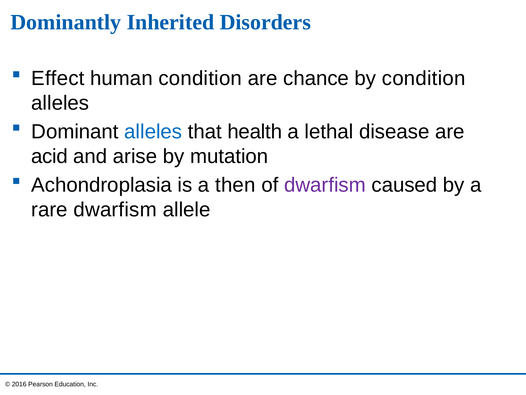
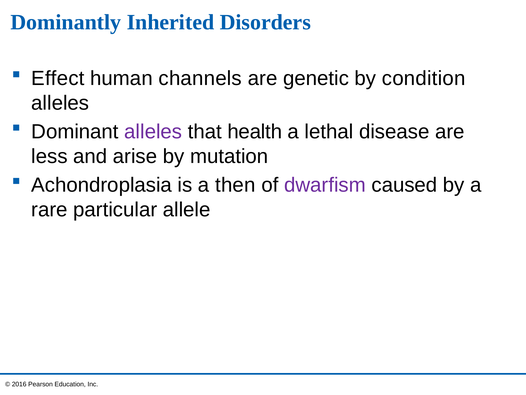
human condition: condition -> channels
chance: chance -> genetic
alleles at (153, 132) colour: blue -> purple
acid: acid -> less
rare dwarfism: dwarfism -> particular
